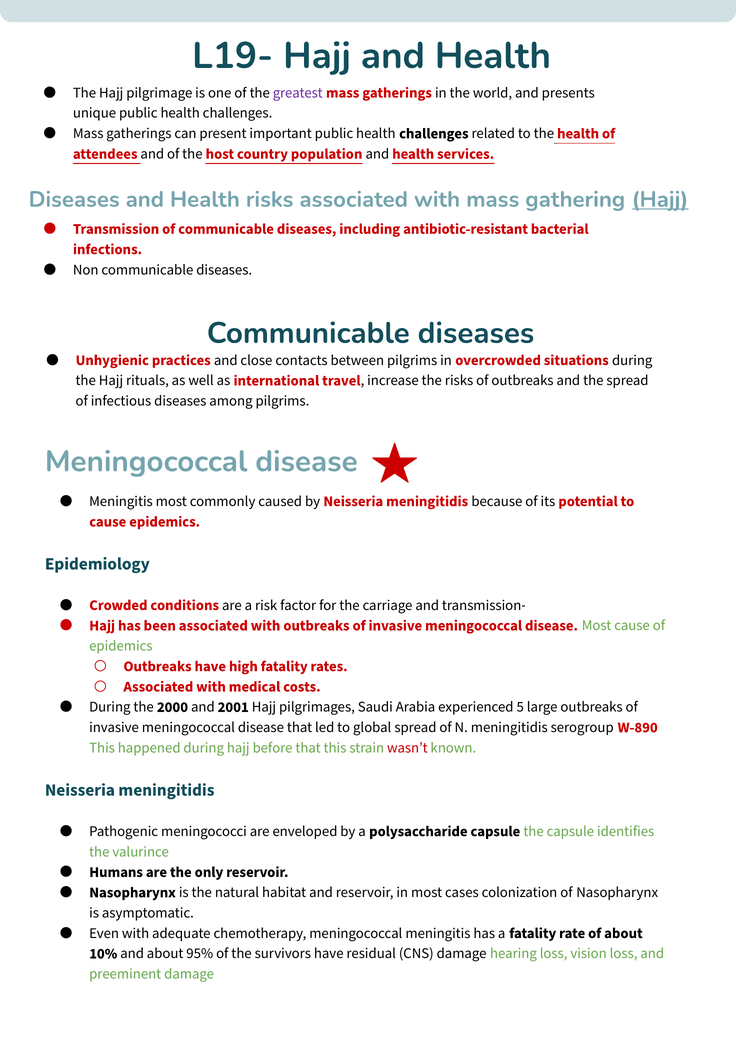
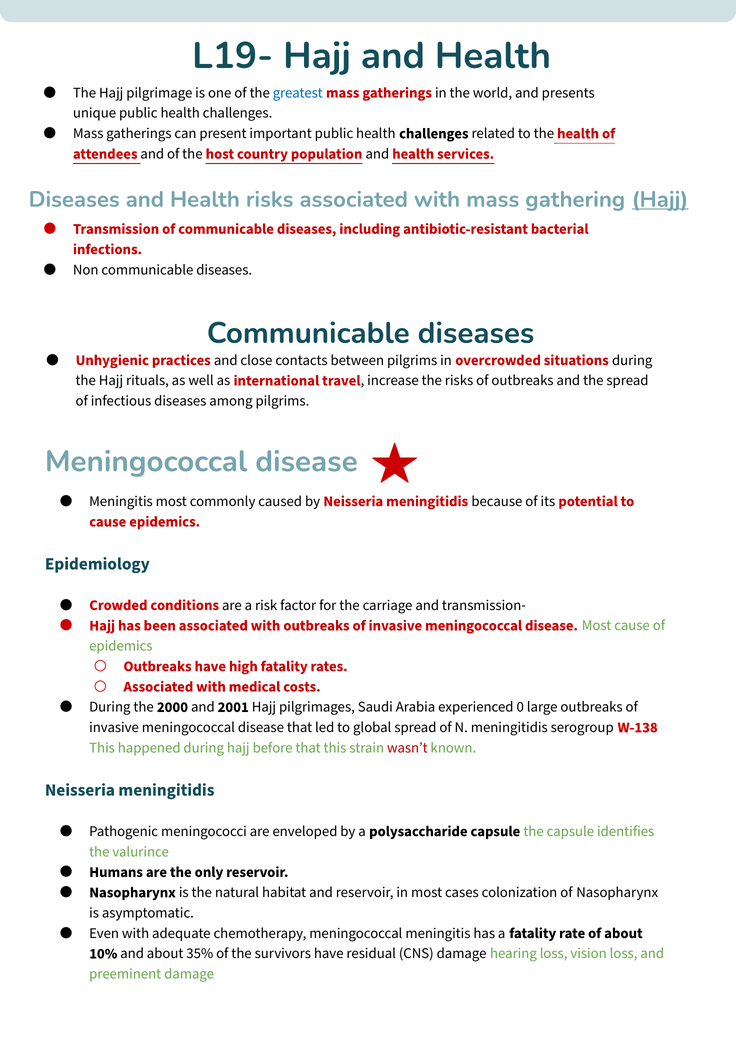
greatest colour: purple -> blue
5: 5 -> 0
W-890: W-890 -> W-138
95%: 95% -> 35%
